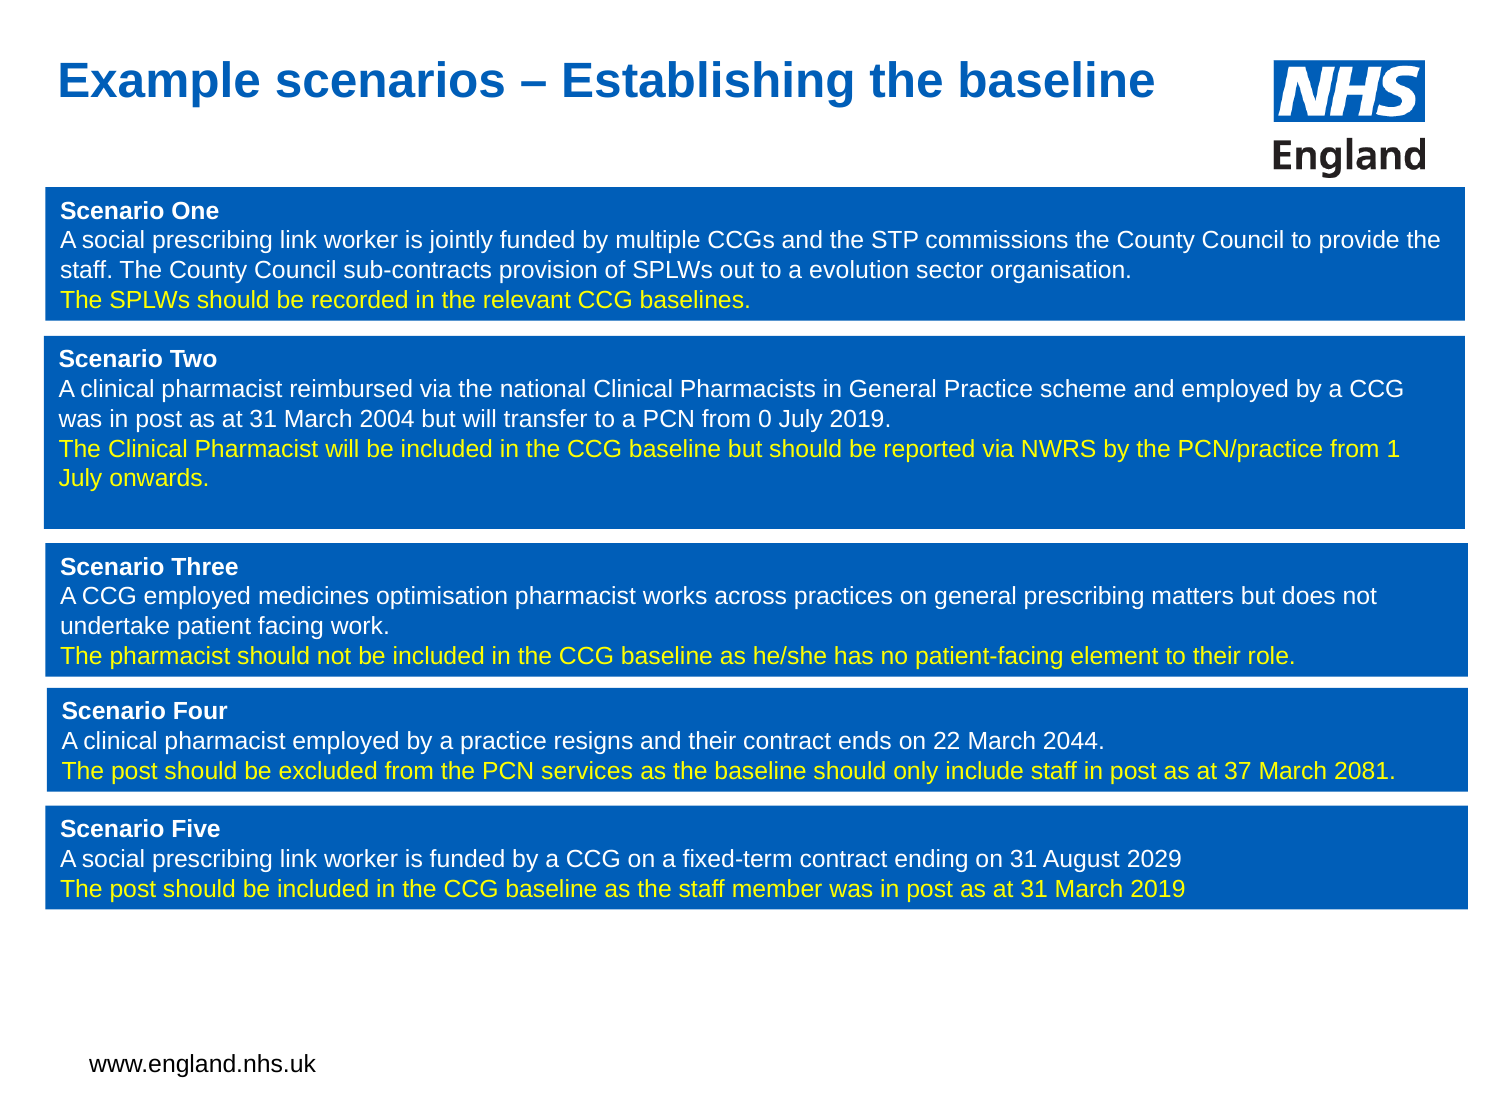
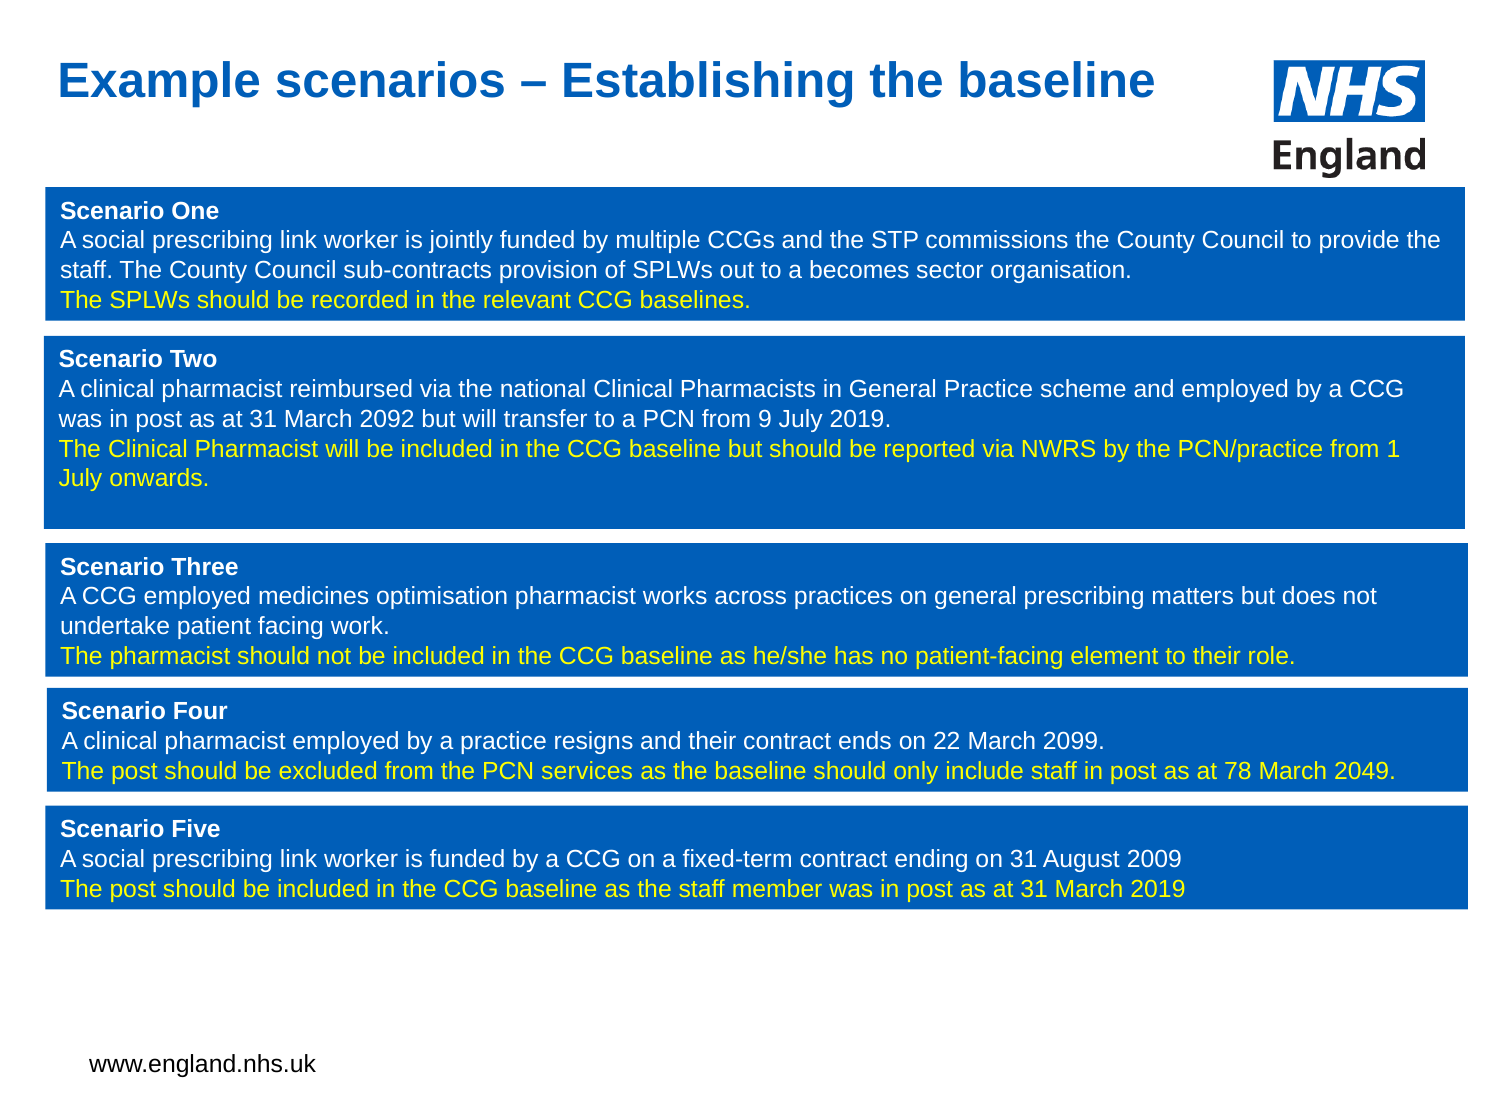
evolution: evolution -> becomes
2004: 2004 -> 2092
0: 0 -> 9
2044: 2044 -> 2099
37: 37 -> 78
2081: 2081 -> 2049
2029: 2029 -> 2009
